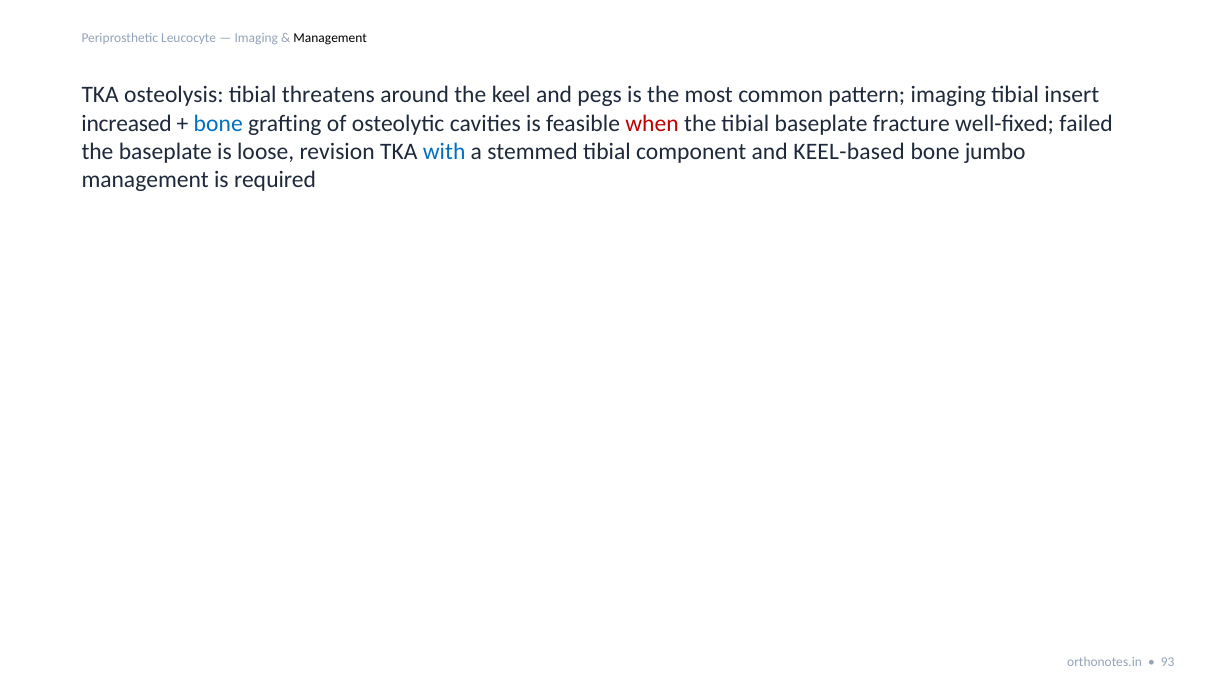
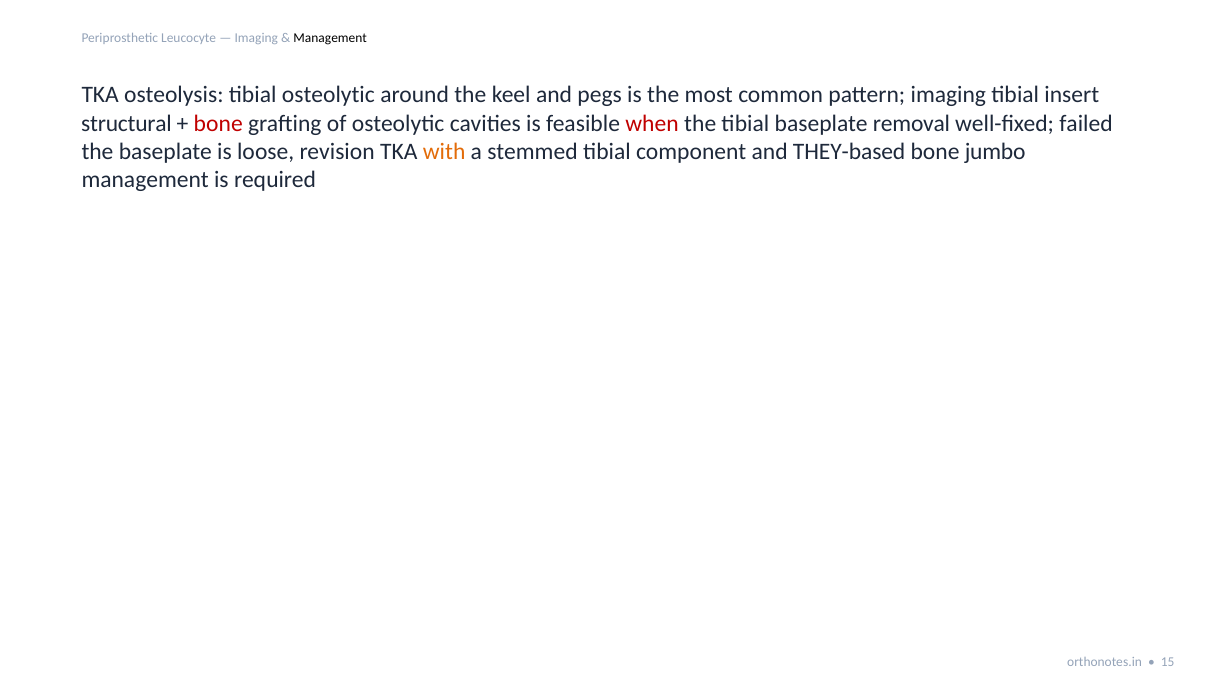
tibial threatens: threatens -> osteolytic
increased: increased -> structural
bone at (218, 123) colour: blue -> red
fracture: fracture -> removal
with colour: blue -> orange
KEEL-based: KEEL-based -> THEY-based
93: 93 -> 15
